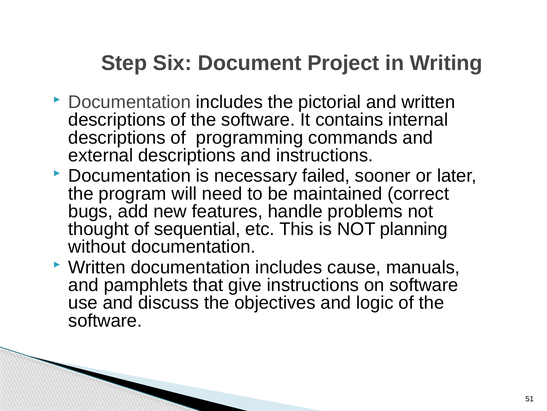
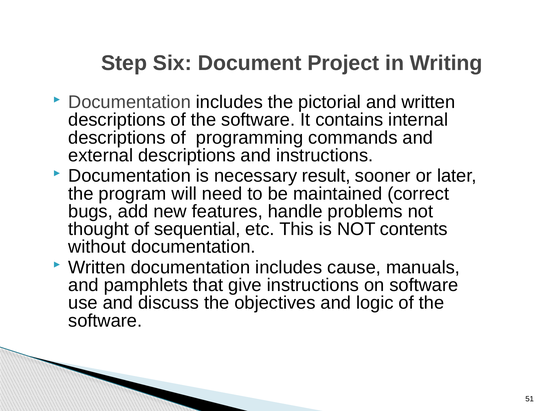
failed: failed -> result
planning: planning -> contents
